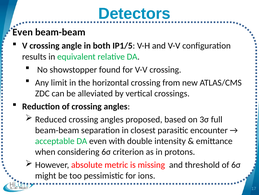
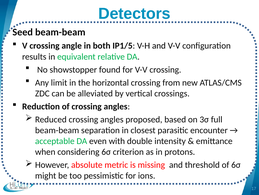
Even at (23, 32): Even -> Seed
